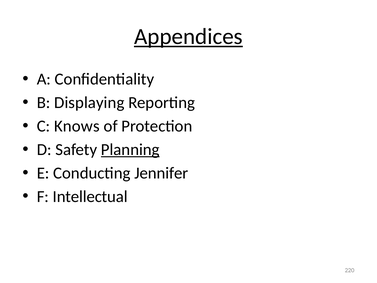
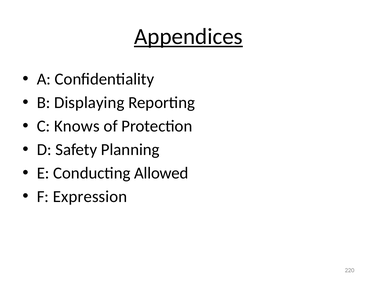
Planning underline: present -> none
Jennifer: Jennifer -> Allowed
Intellectual: Intellectual -> Expression
